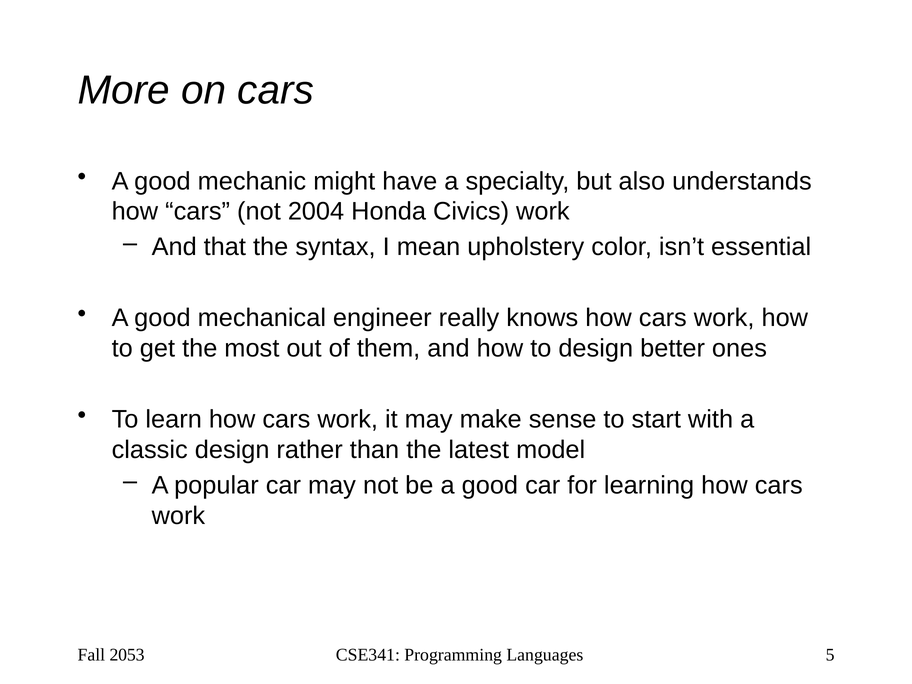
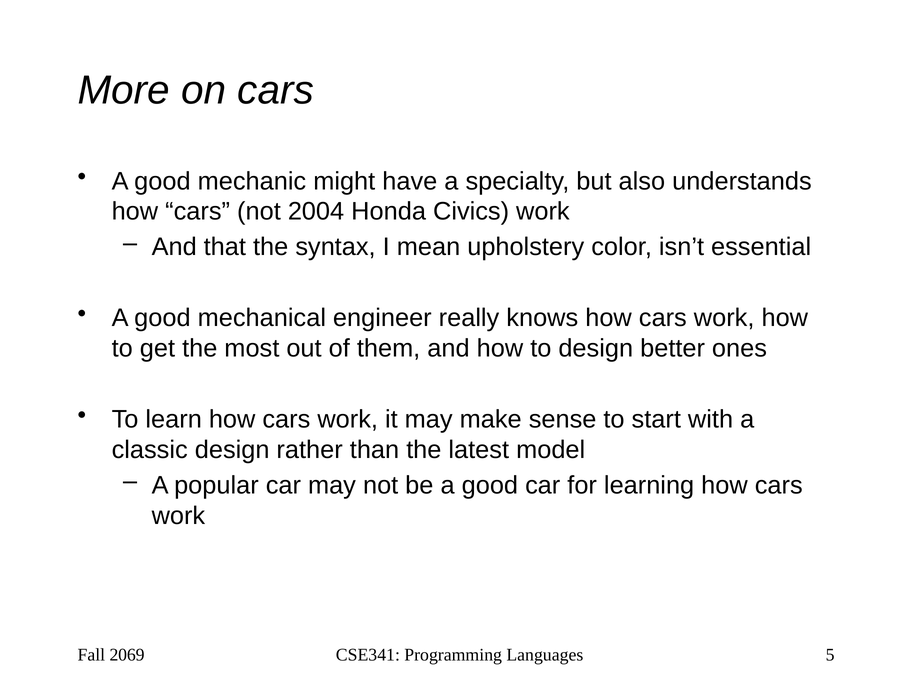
2053: 2053 -> 2069
